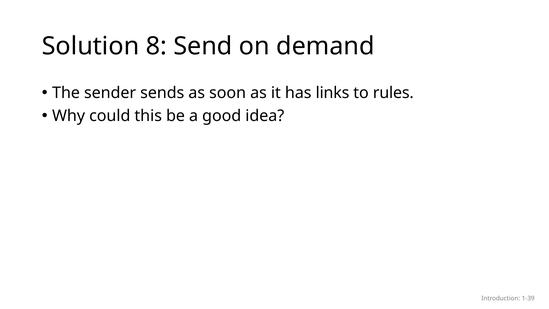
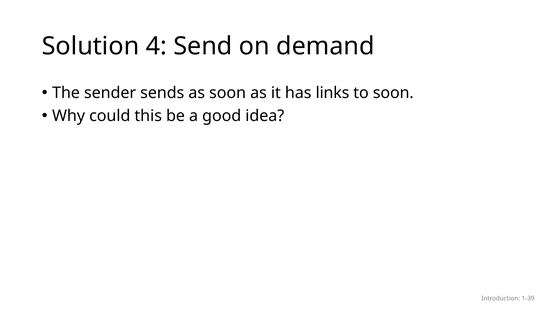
8: 8 -> 4
to rules: rules -> soon
